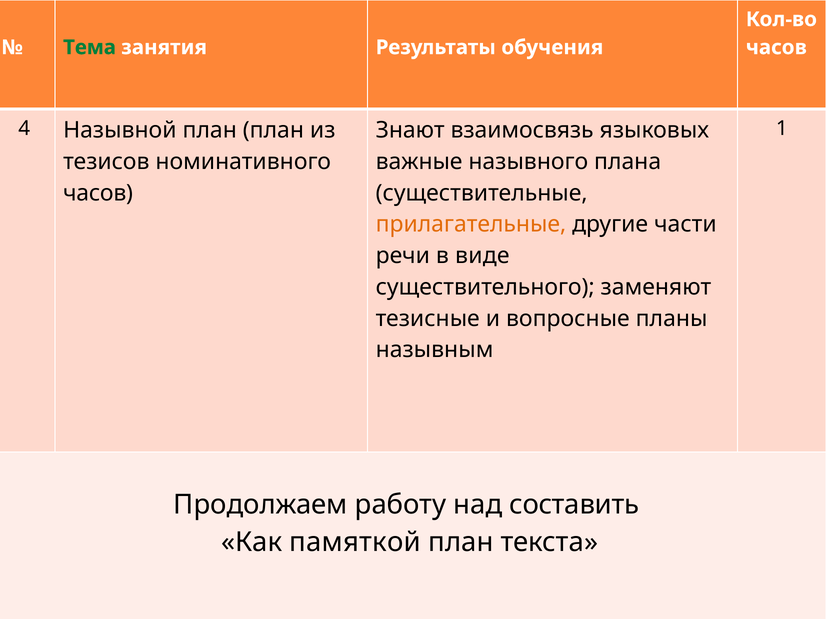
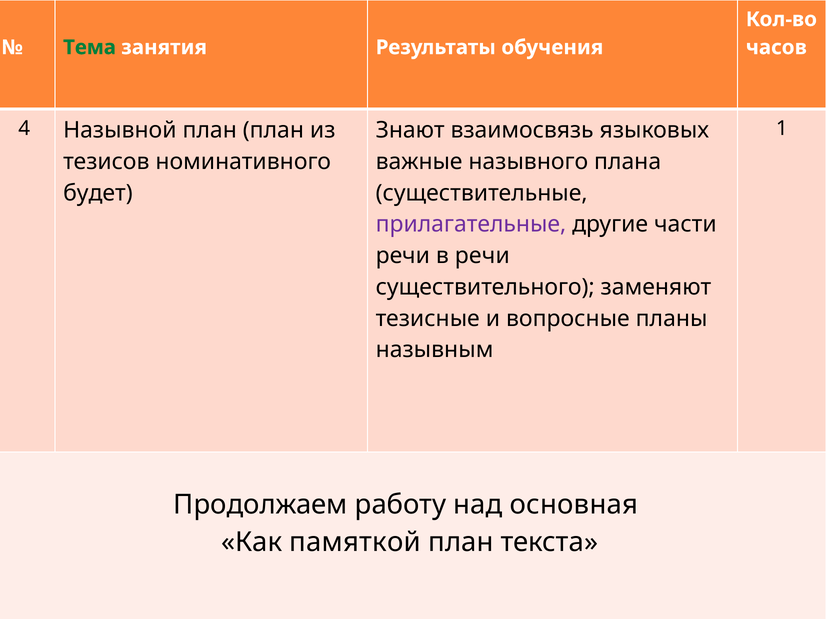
часов at (98, 193): часов -> будет
прилагательные colour: orange -> purple
в виде: виде -> речи
составить: составить -> основная
